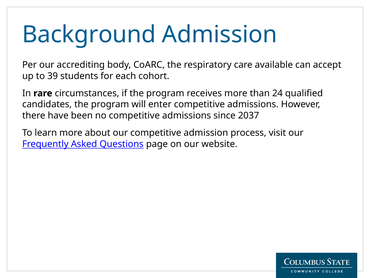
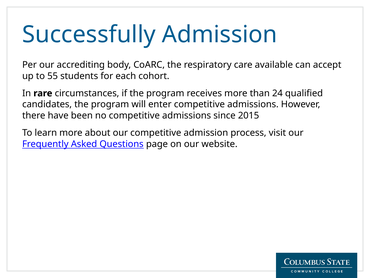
Background: Background -> Successfully
39: 39 -> 55
2037: 2037 -> 2015
